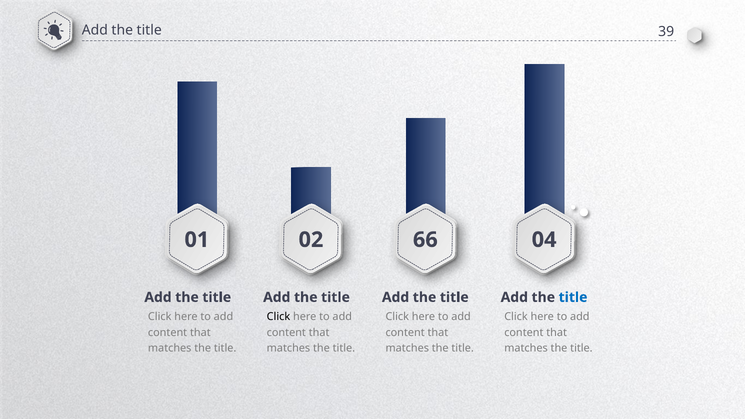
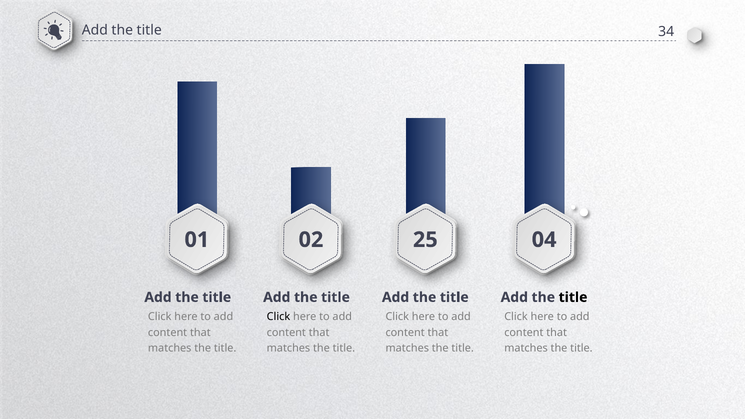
39: 39 -> 34
66: 66 -> 25
title at (573, 297) colour: blue -> black
